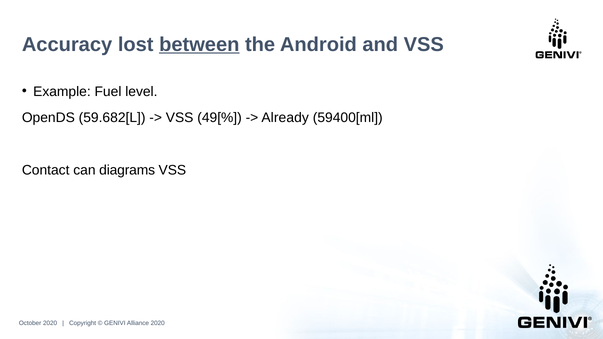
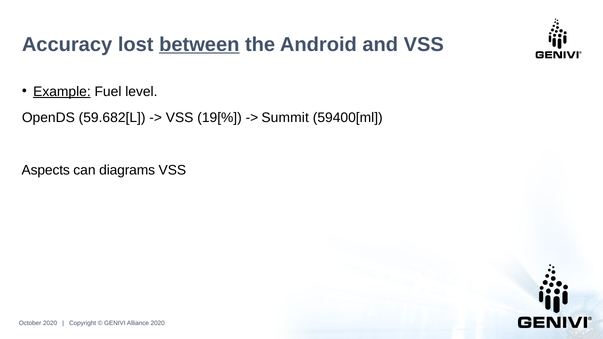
Example underline: none -> present
49[%: 49[% -> 19[%
Already: Already -> Summit
Contact: Contact -> Aspects
